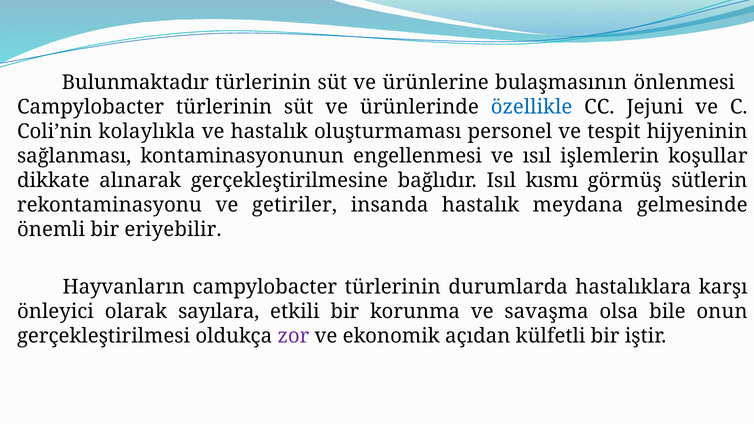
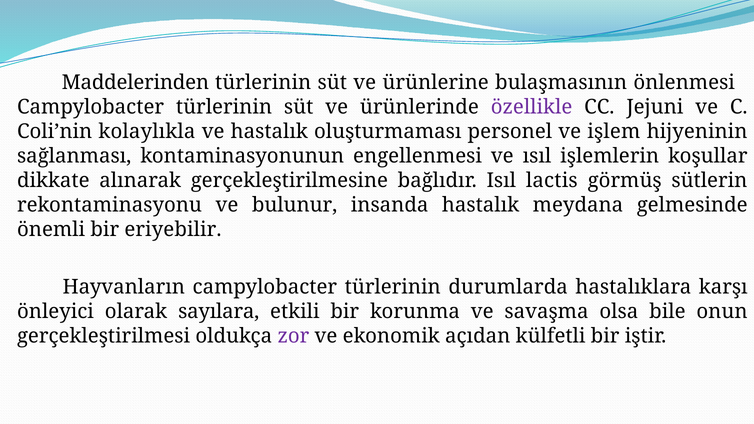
Bulunmaktadır: Bulunmaktadır -> Maddelerinden
özellikle colour: blue -> purple
tespit: tespit -> işlem
kısmı: kısmı -> lactis
getiriler: getiriler -> bulunur
